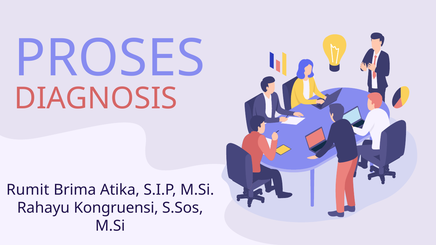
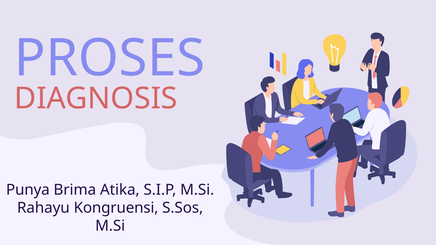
Rumit: Rumit -> Punya
